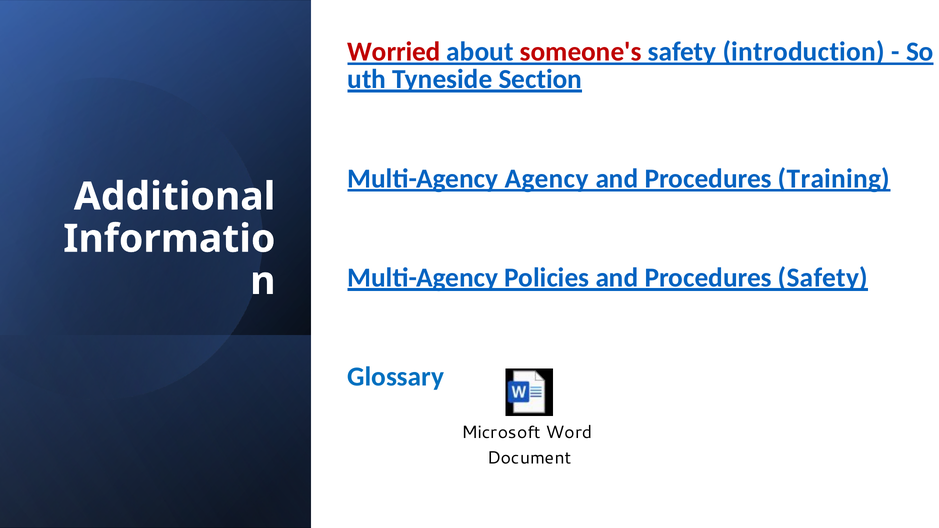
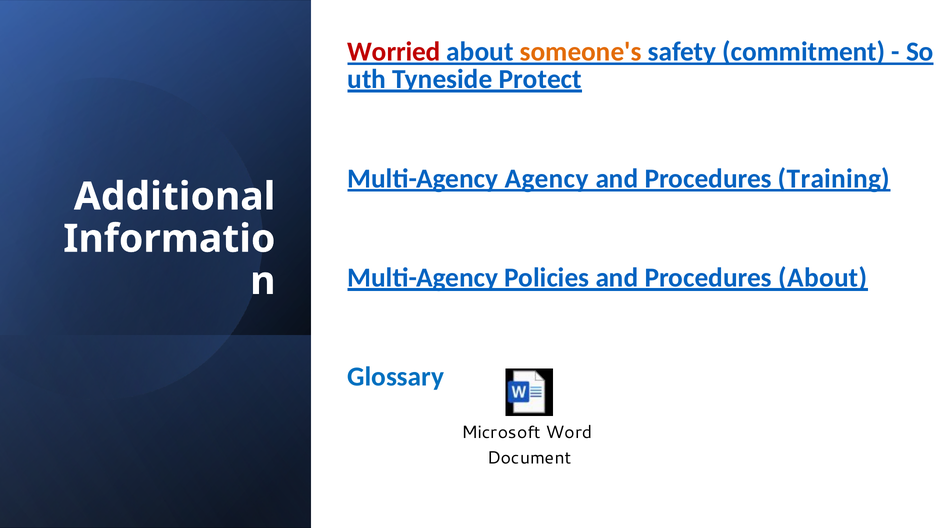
someone's colour: red -> orange
introduction: introduction -> commitment
Section: Section -> Protect
Procedures Safety: Safety -> About
